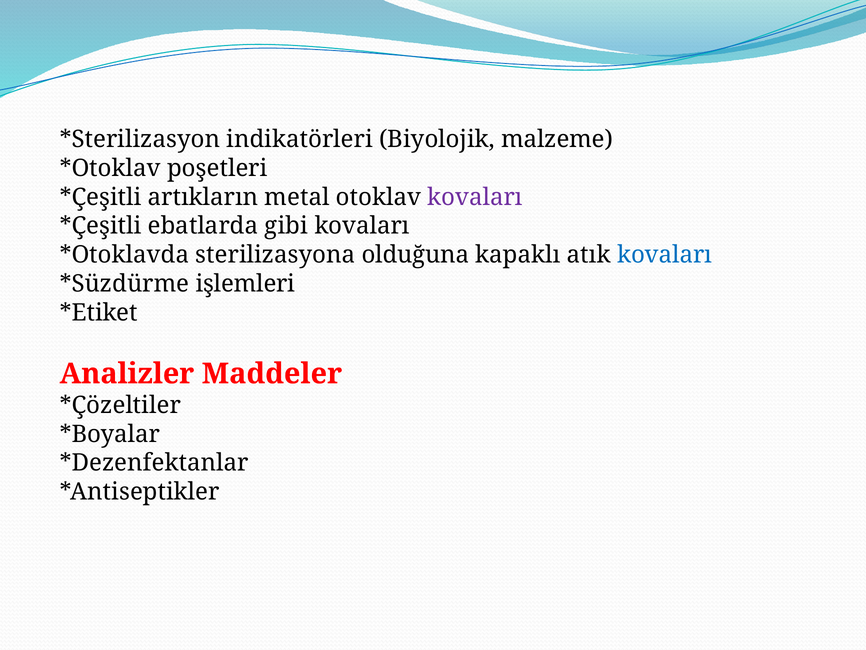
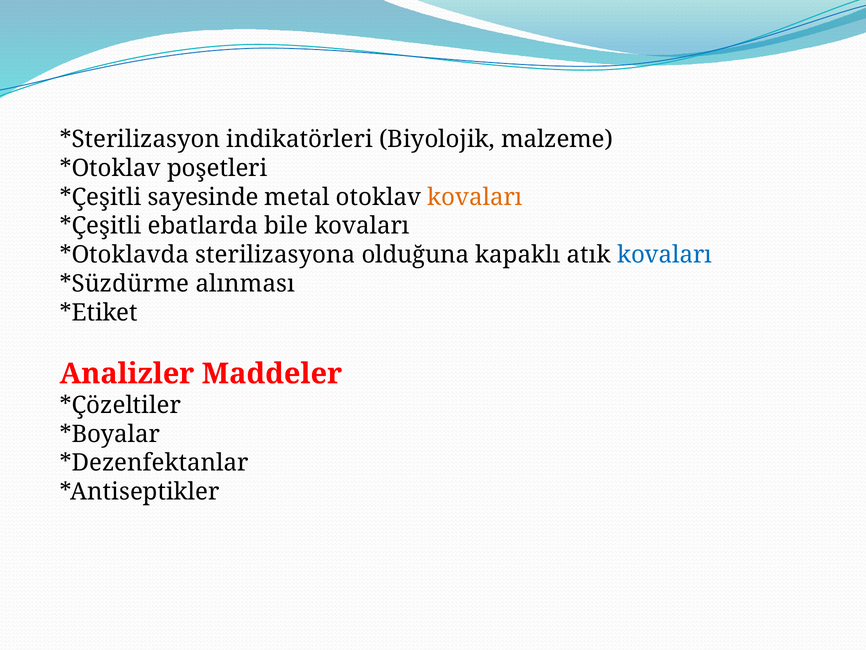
artıkların: artıkların -> sayesinde
kovaları at (475, 197) colour: purple -> orange
gibi: gibi -> bile
işlemleri: işlemleri -> alınması
